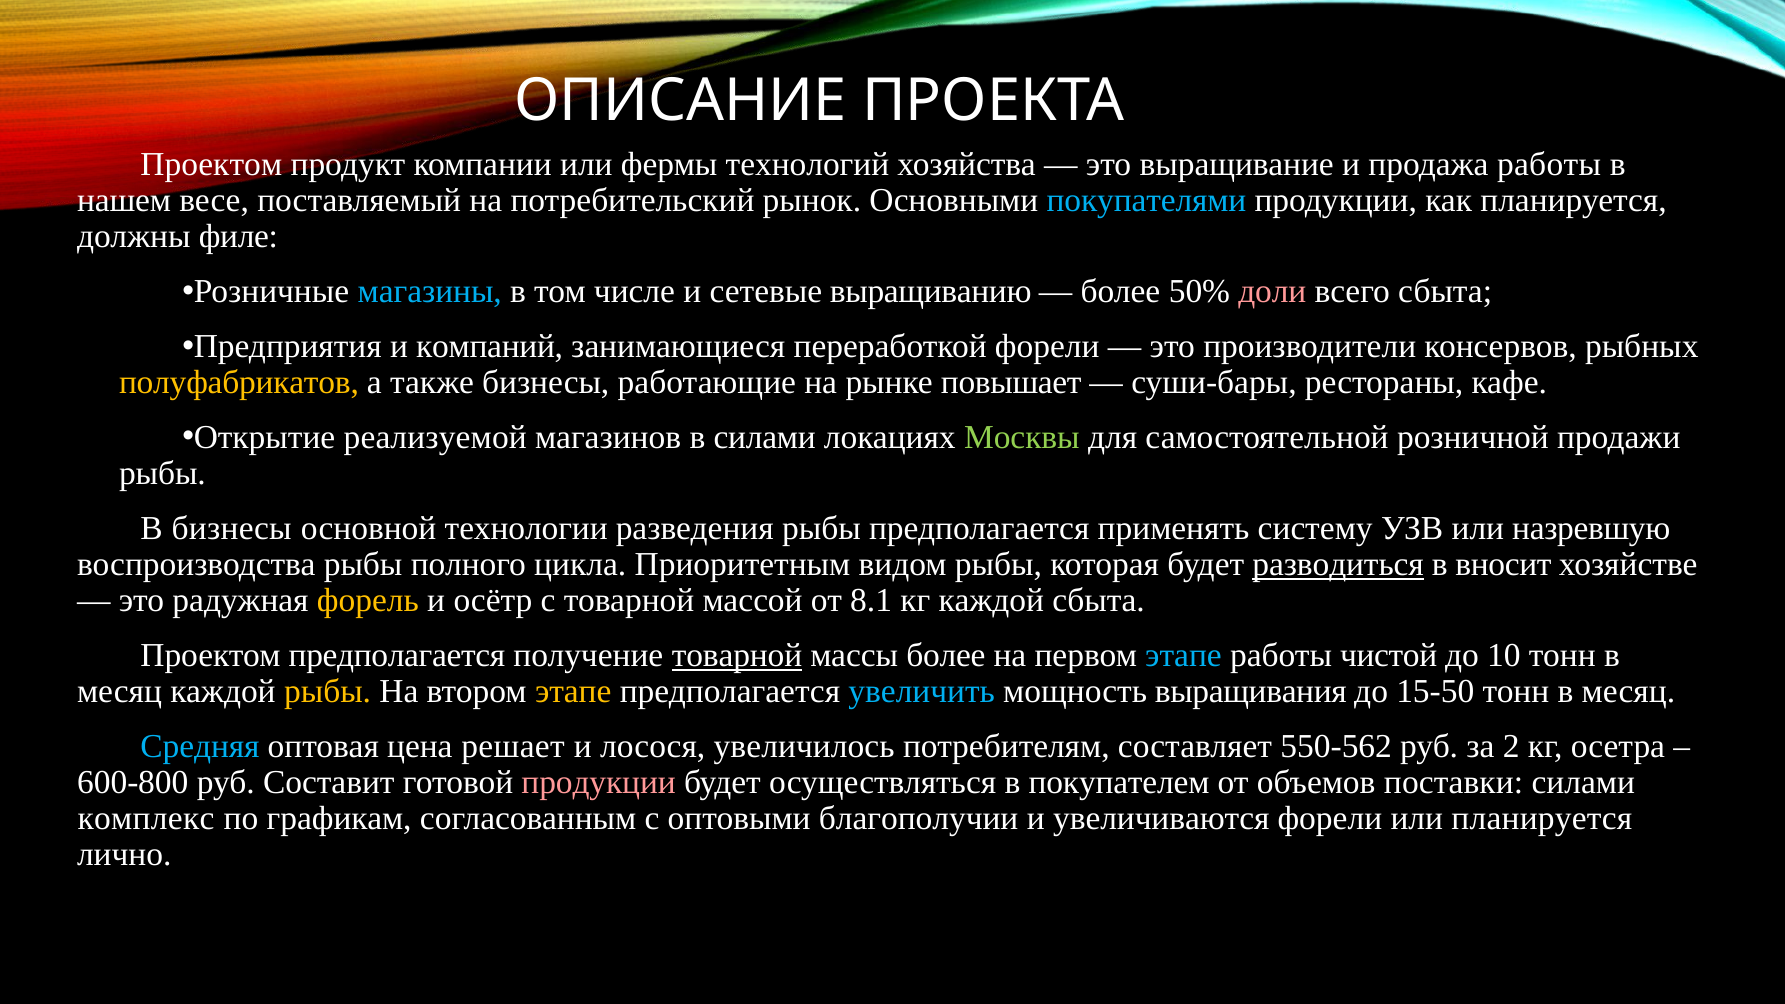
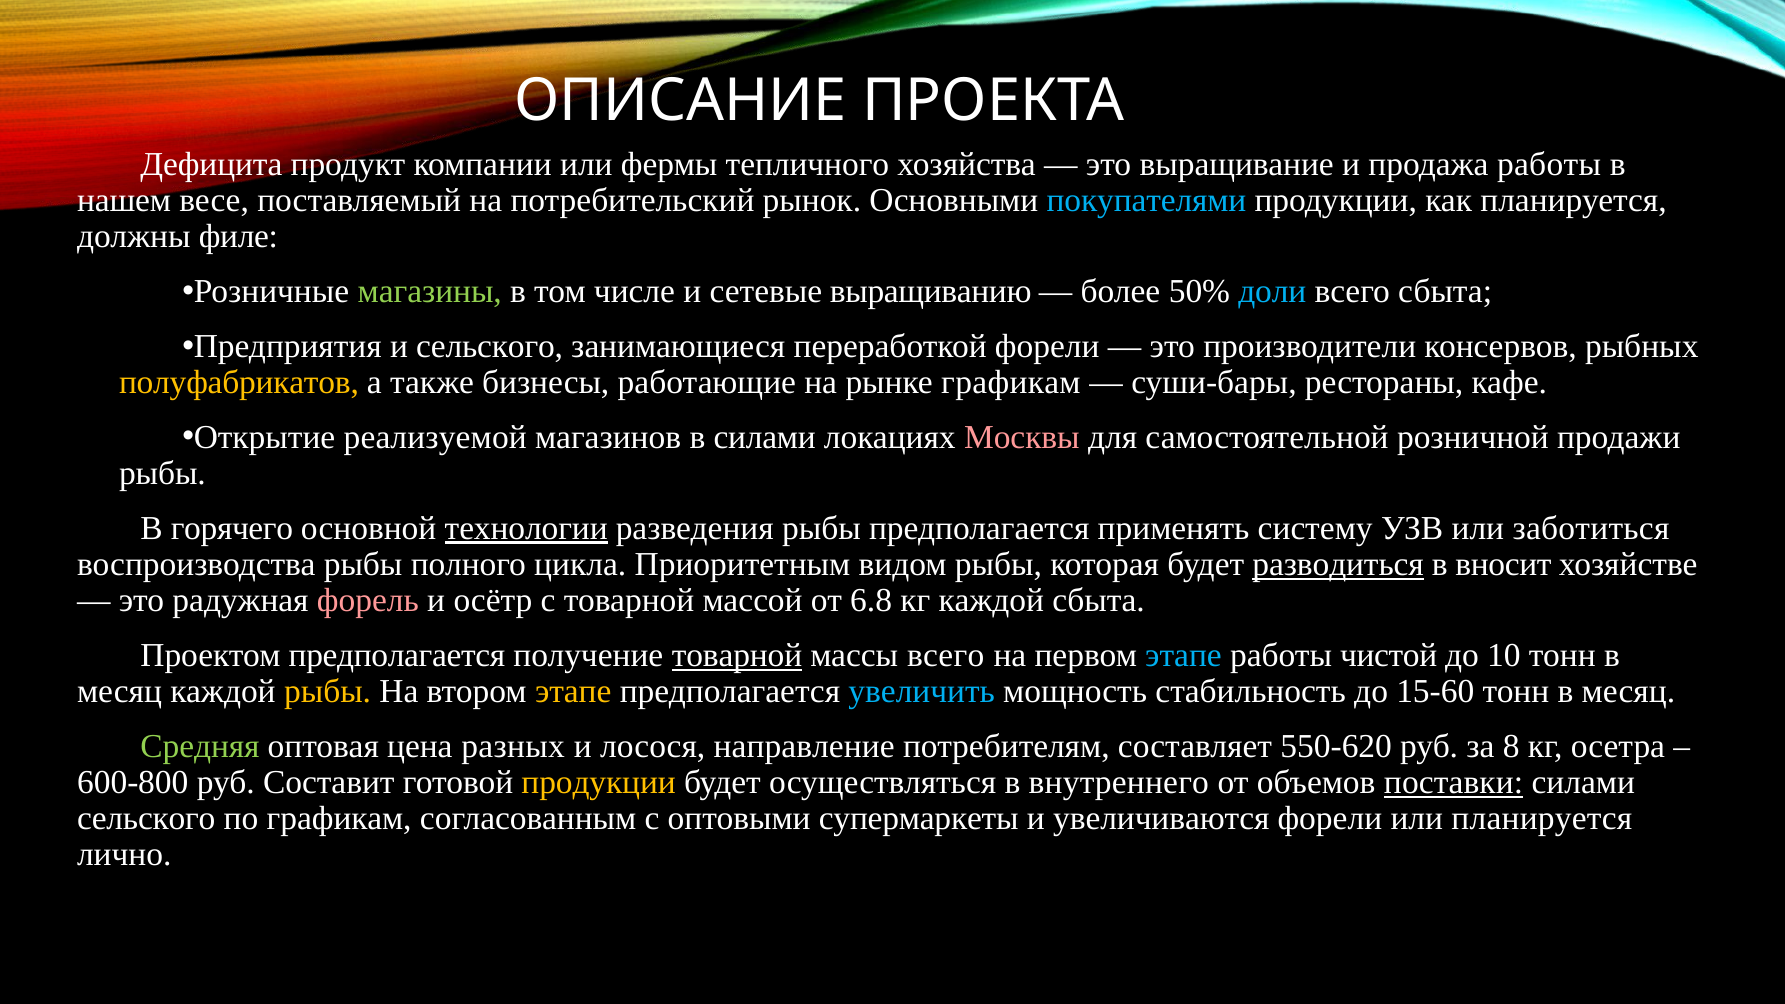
Проектом at (211, 164): Проектом -> Дефицита
технологий: технологий -> тепличного
магазины colour: light blue -> light green
доли colour: pink -> light blue
и компаний: компаний -> сельского
рынке повышает: повышает -> графикам
Москвы colour: light green -> pink
В бизнесы: бизнесы -> горячего
технологии underline: none -> present
назревшую: назревшую -> заботиться
форель colour: yellow -> pink
8.1: 8.1 -> 6.8
массы более: более -> всего
выращивания: выращивания -> стабильность
15-50: 15-50 -> 15-60
Средняя colour: light blue -> light green
решает: решает -> разных
увеличилось: увеличилось -> направление
550-562: 550-562 -> 550-620
2: 2 -> 8
продукции at (599, 782) colour: pink -> yellow
покупателем: покупателем -> внутреннего
поставки underline: none -> present
комплекс at (146, 818): комплекс -> сельского
благополучии: благополучии -> супермаркеты
